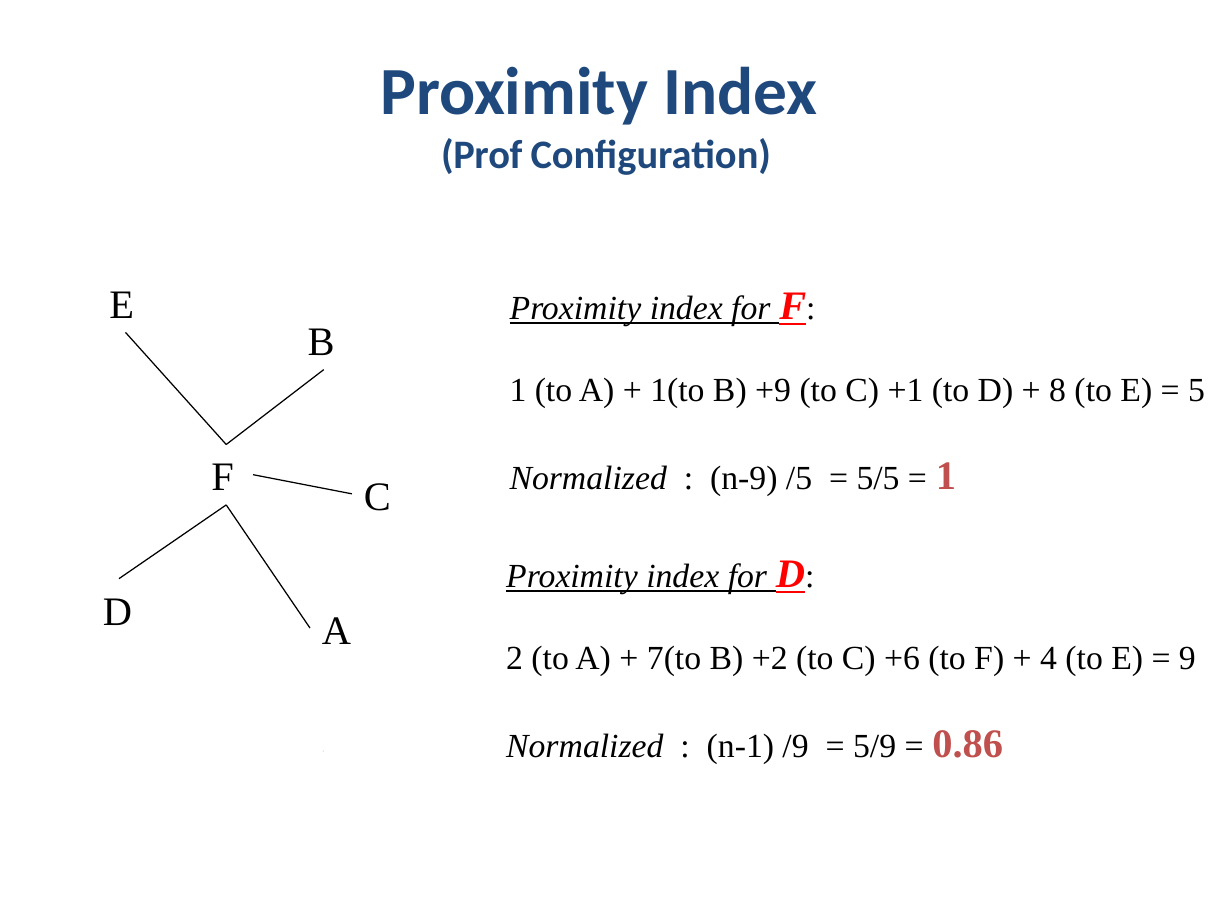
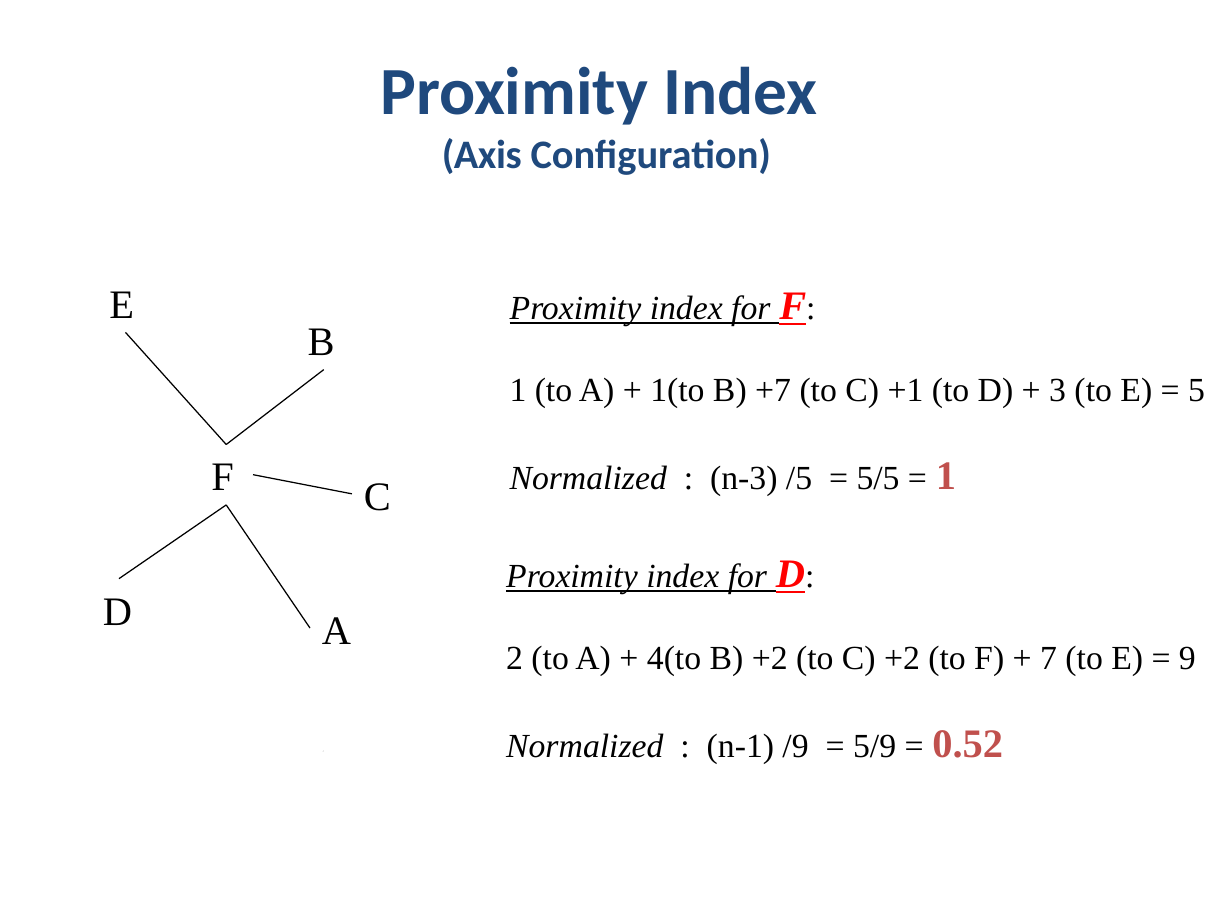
Prof: Prof -> Axis
+9: +9 -> +7
8: 8 -> 3
n-9: n-9 -> n-3
7(to: 7(to -> 4(to
C +6: +6 -> +2
4: 4 -> 7
0.86: 0.86 -> 0.52
